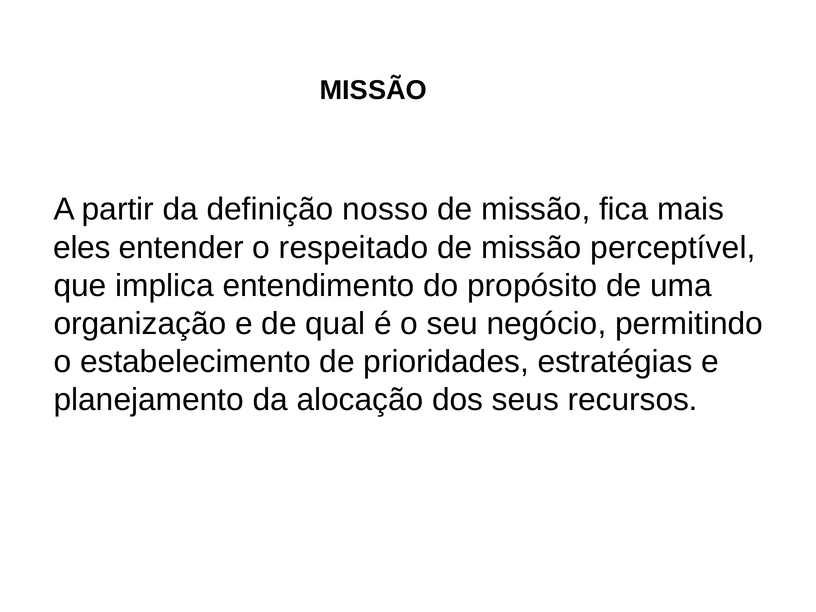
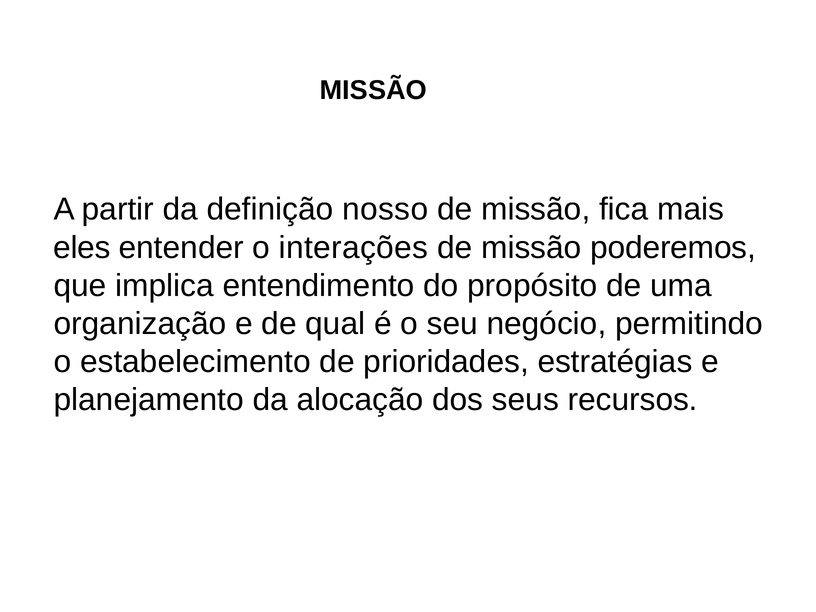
respeitado: respeitado -> interações
perceptível: perceptível -> poderemos
